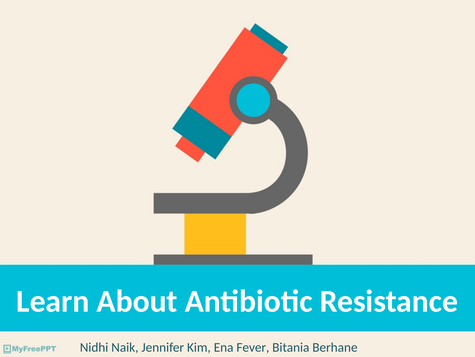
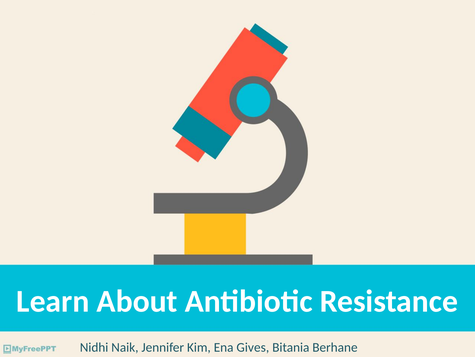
Fever: Fever -> Gives
